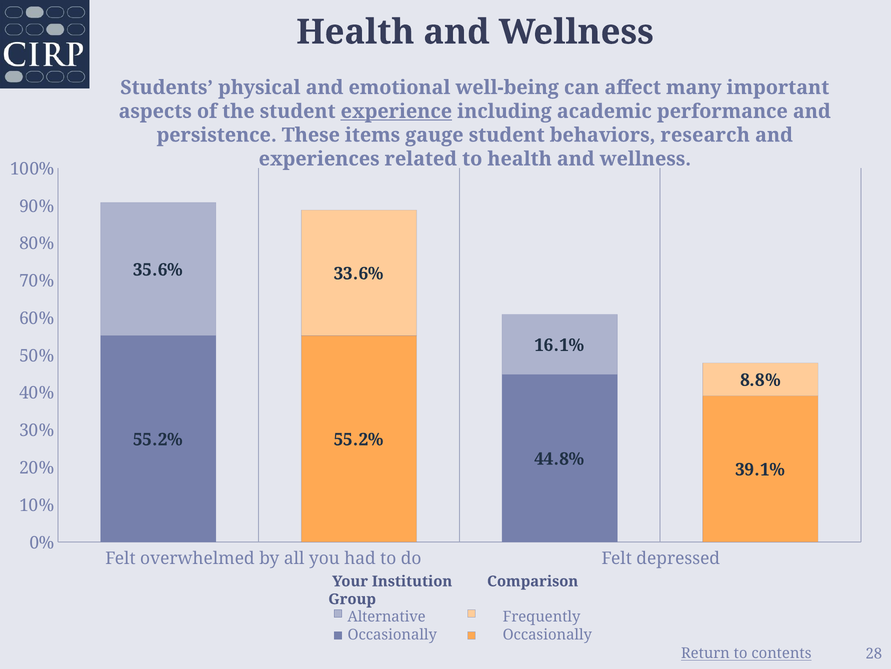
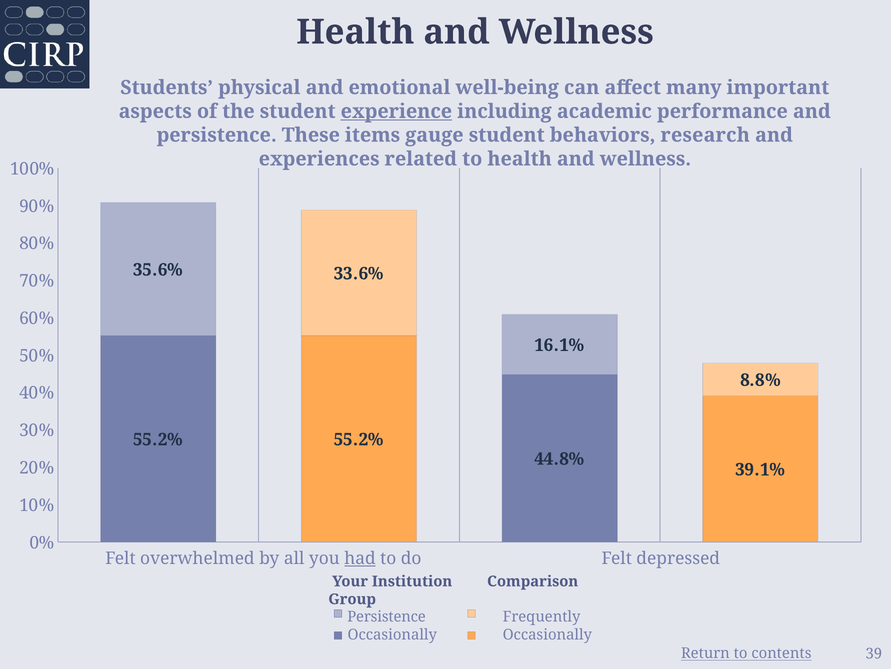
had underline: none -> present
Alternative at (387, 616): Alternative -> Persistence
28: 28 -> 39
